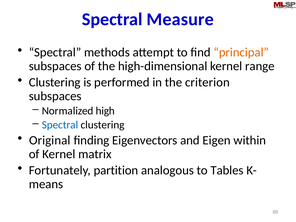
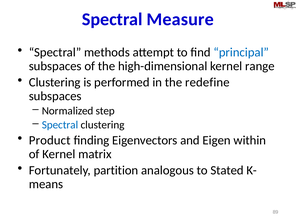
principal colour: orange -> blue
criterion: criterion -> redefine
high: high -> step
Original: Original -> Product
Tables: Tables -> Stated
